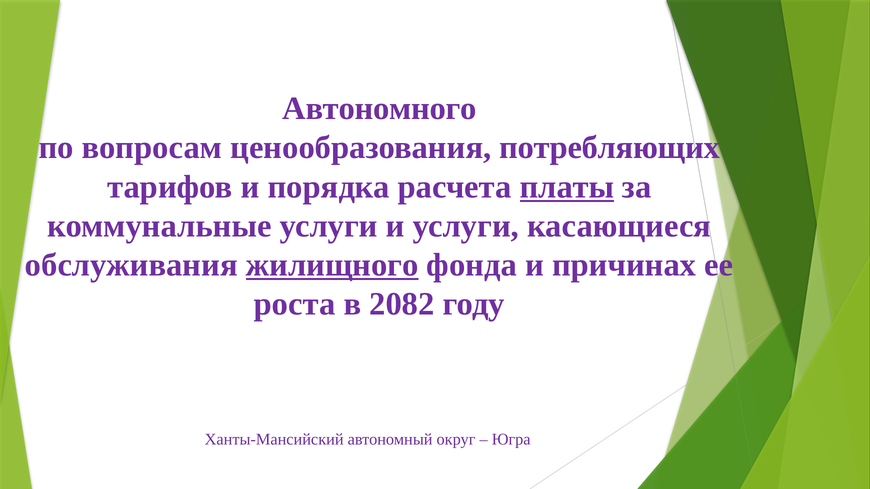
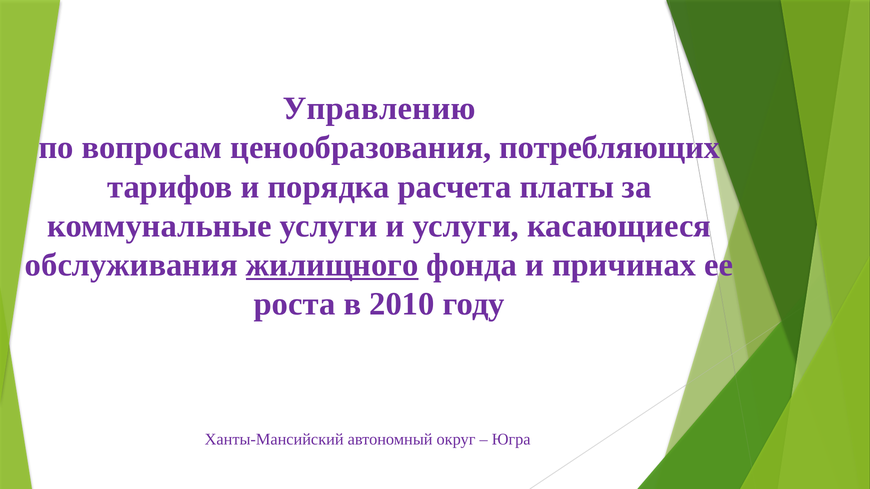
Автономного: Автономного -> Управлению
платы underline: present -> none
2082: 2082 -> 2010
